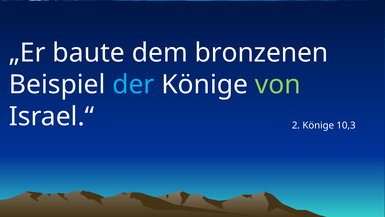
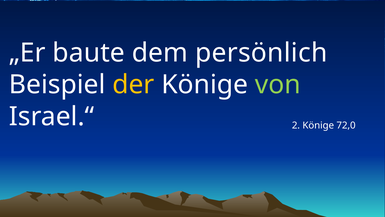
bronzenen: bronzenen -> persönlich
der colour: light blue -> yellow
10,3: 10,3 -> 72,0
